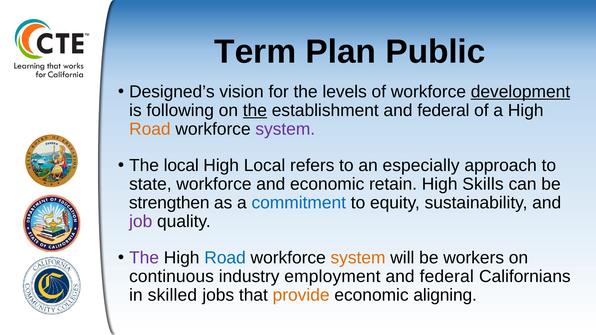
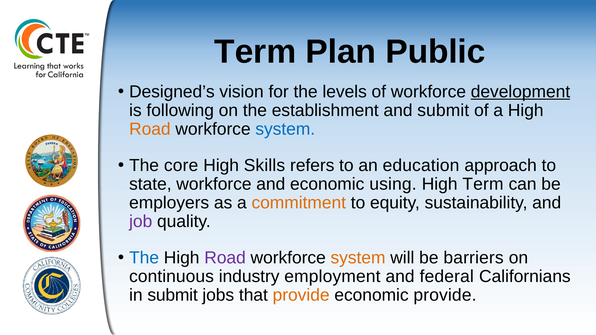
the at (255, 110) underline: present -> none
establishment and federal: federal -> submit
system at (285, 129) colour: purple -> blue
The local: local -> core
High Local: Local -> Skills
especially: especially -> education
retain: retain -> using
High Skills: Skills -> Term
strengthen: strengthen -> employers
commitment colour: blue -> orange
The at (144, 258) colour: purple -> blue
Road at (225, 258) colour: blue -> purple
workers: workers -> barriers
in skilled: skilled -> submit
economic aligning: aligning -> provide
